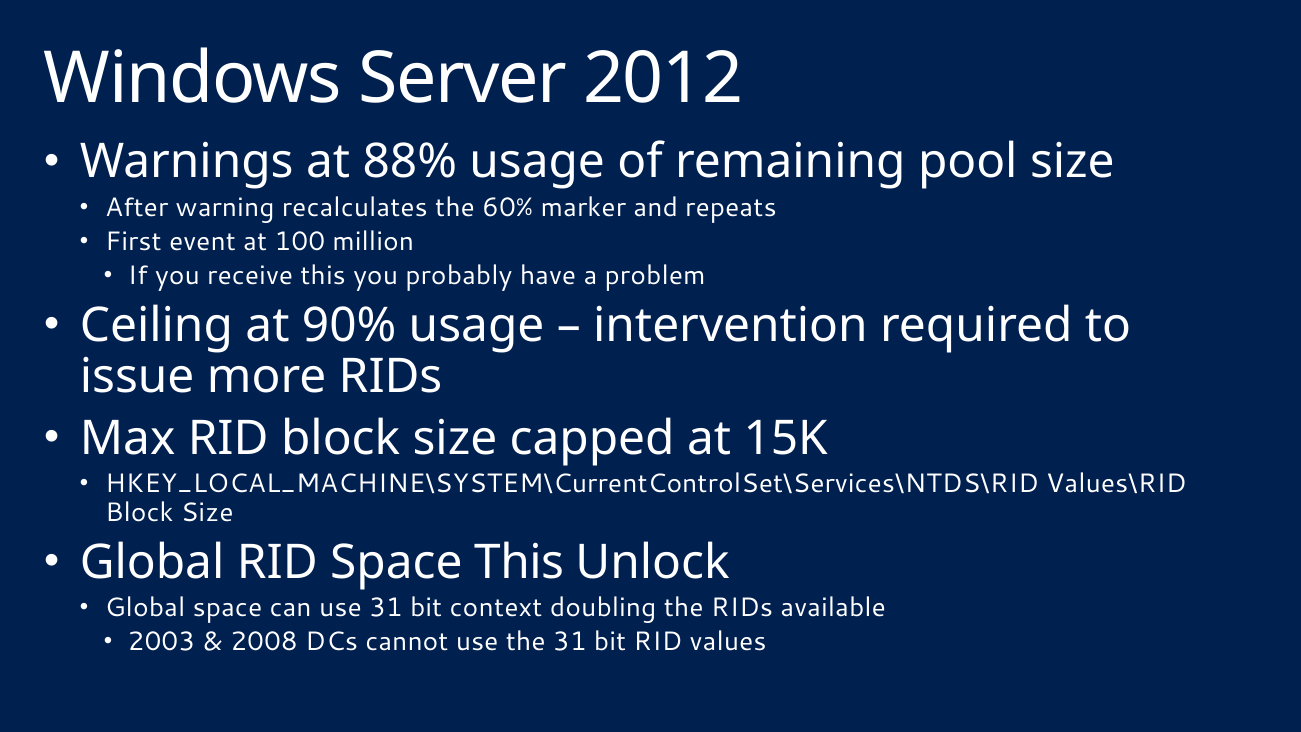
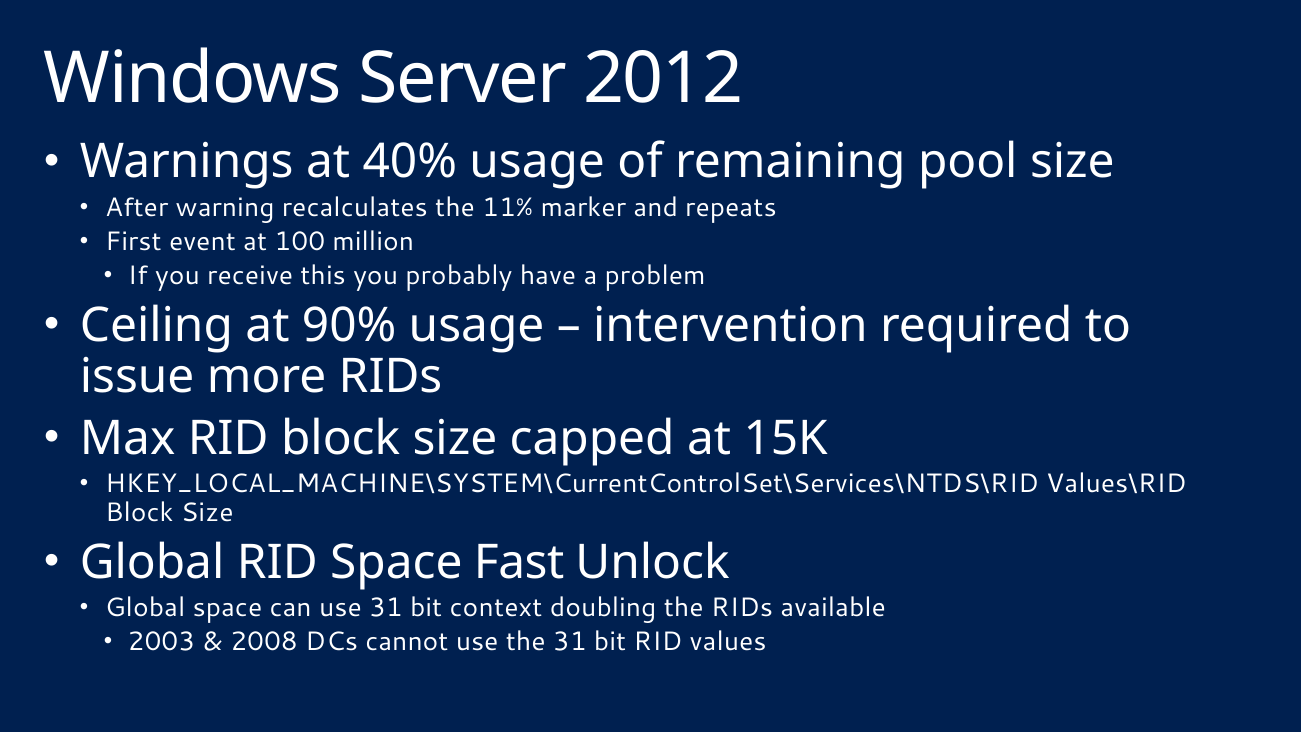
88%: 88% -> 40%
60%: 60% -> 11%
Space This: This -> Fast
